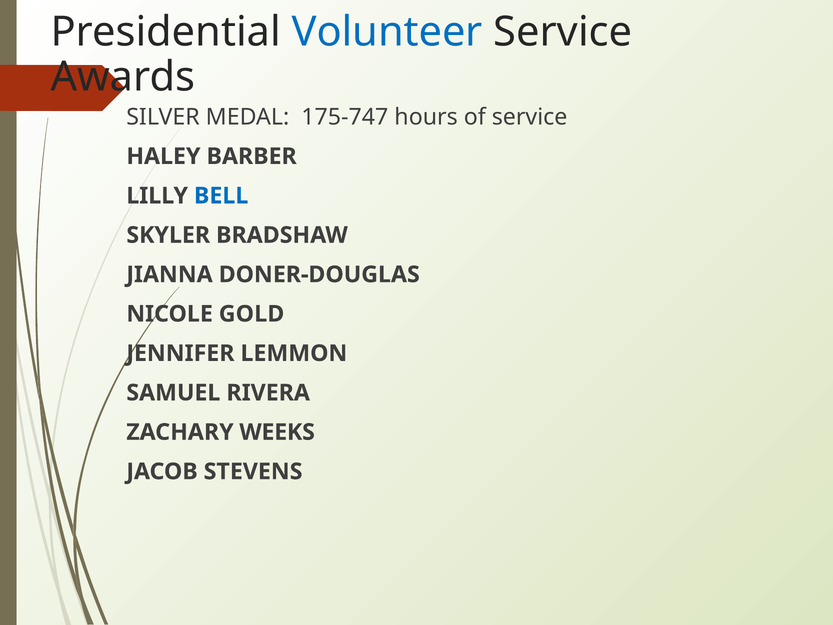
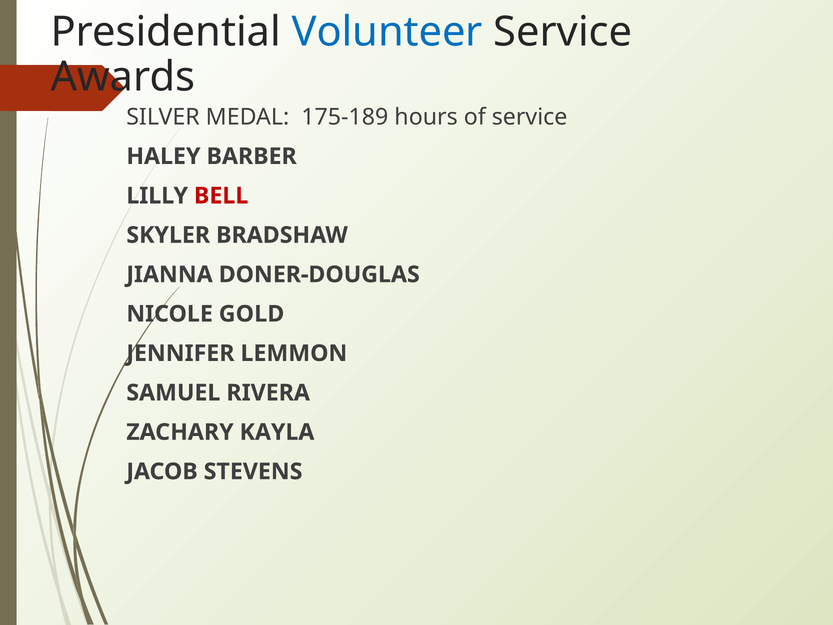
175-747: 175-747 -> 175-189
BELL colour: blue -> red
WEEKS: WEEKS -> KAYLA
